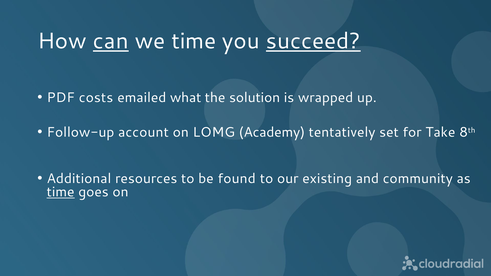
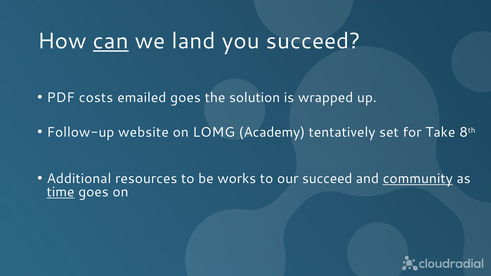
we time: time -> land
succeed at (313, 41) underline: present -> none
emailed what: what -> goes
account: account -> website
found: found -> works
our existing: existing -> succeed
community underline: none -> present
